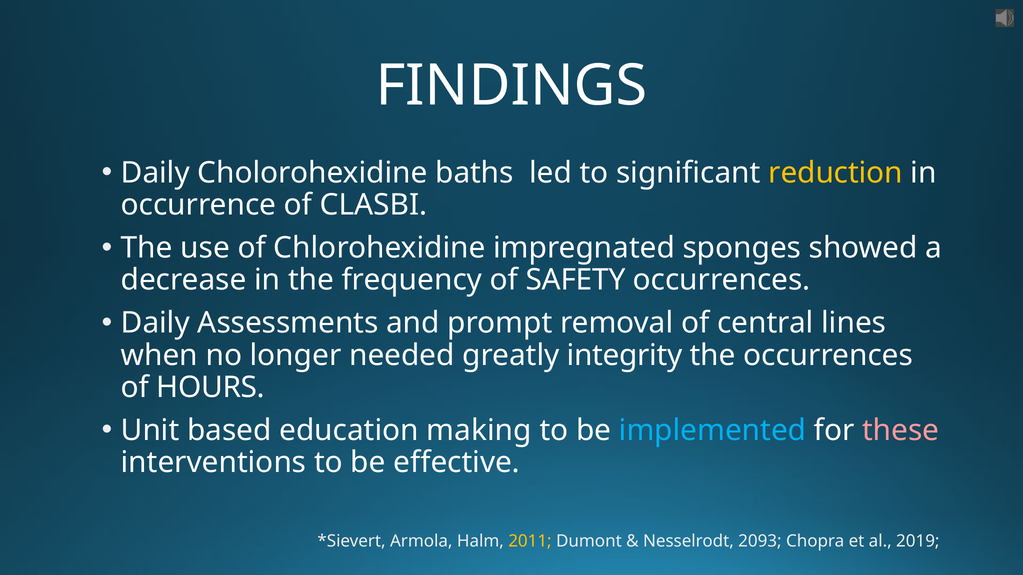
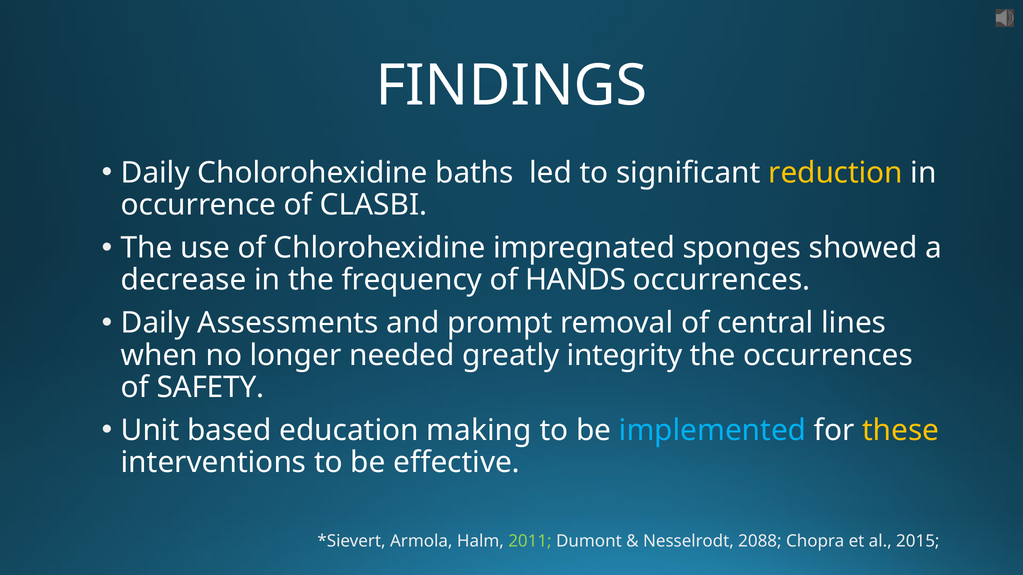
SAFETY: SAFETY -> HANDS
HOURS: HOURS -> SAFETY
these colour: pink -> yellow
2011 colour: yellow -> light green
2093: 2093 -> 2088
2019: 2019 -> 2015
